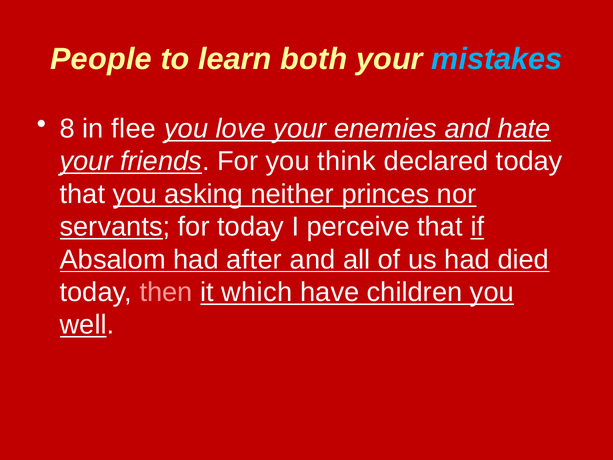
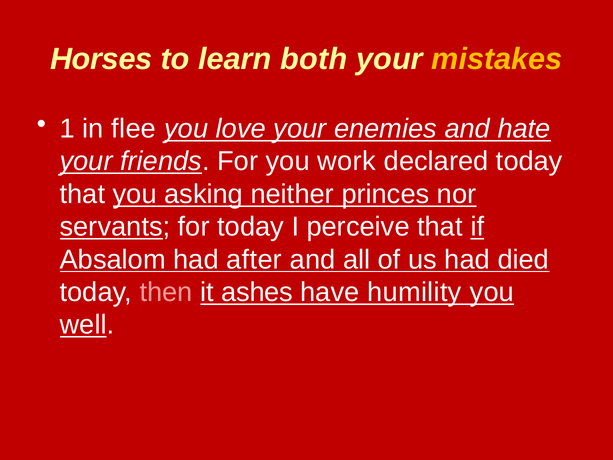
People: People -> Horses
mistakes colour: light blue -> yellow
8: 8 -> 1
think: think -> work
which: which -> ashes
children: children -> humility
